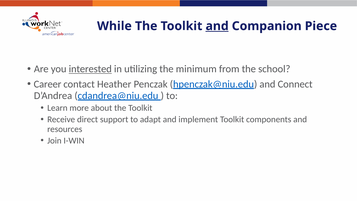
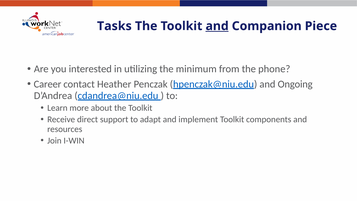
While: While -> Tasks
interested underline: present -> none
school: school -> phone
Connect: Connect -> Ongoing
